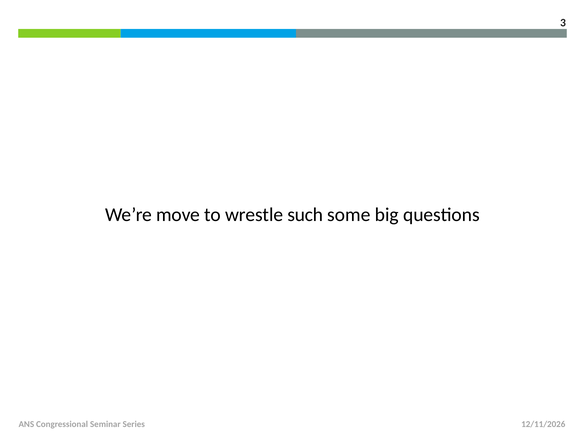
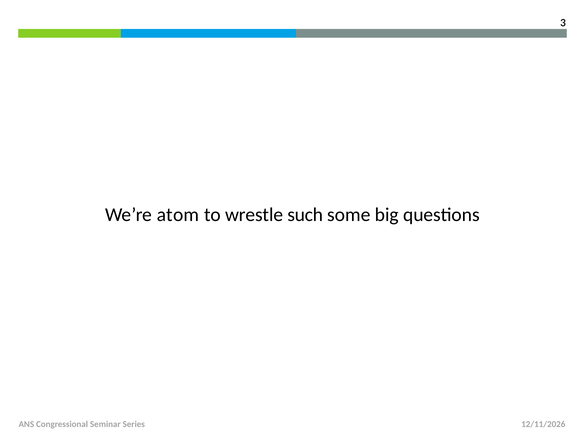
move: move -> atom
